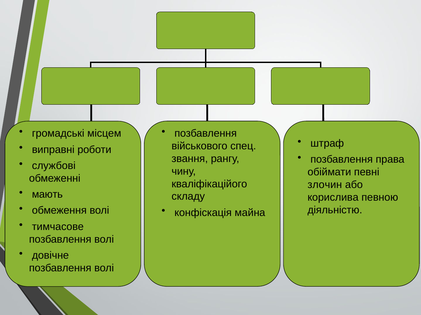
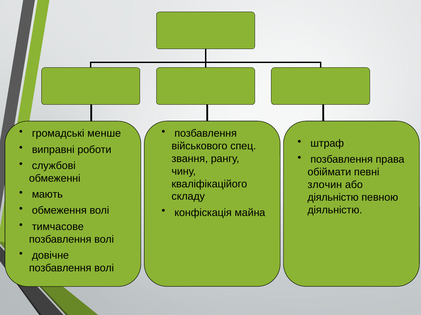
місцем: місцем -> менше
корислива at (333, 198): корислива -> діяльністю
